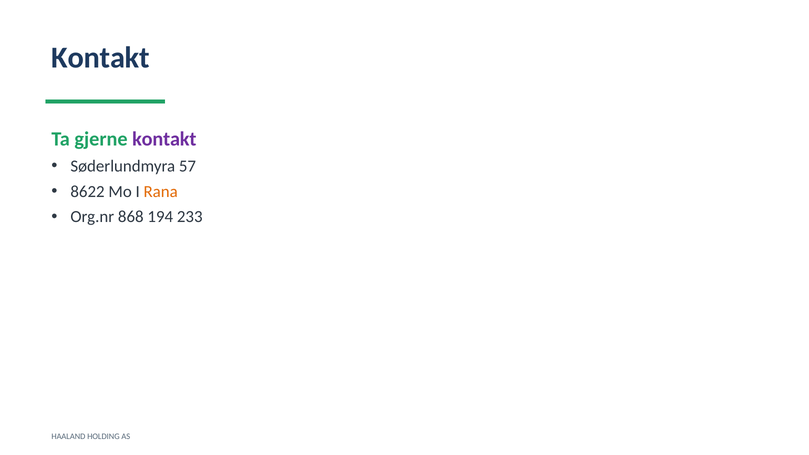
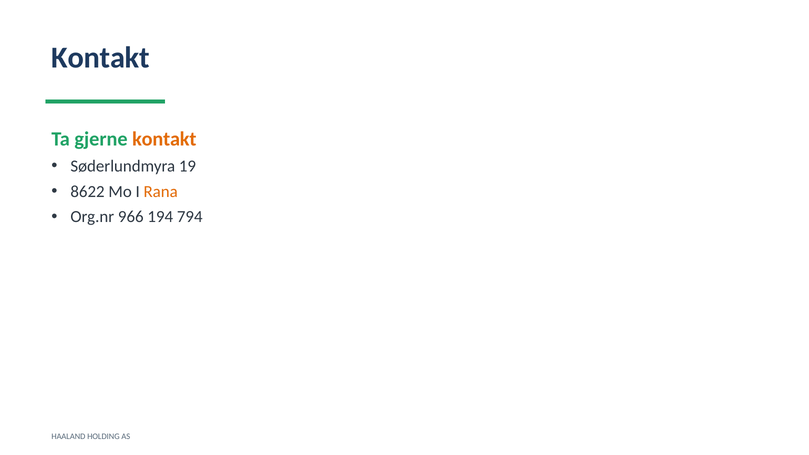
kontakt at (164, 139) colour: purple -> orange
57: 57 -> 19
868: 868 -> 966
233: 233 -> 794
